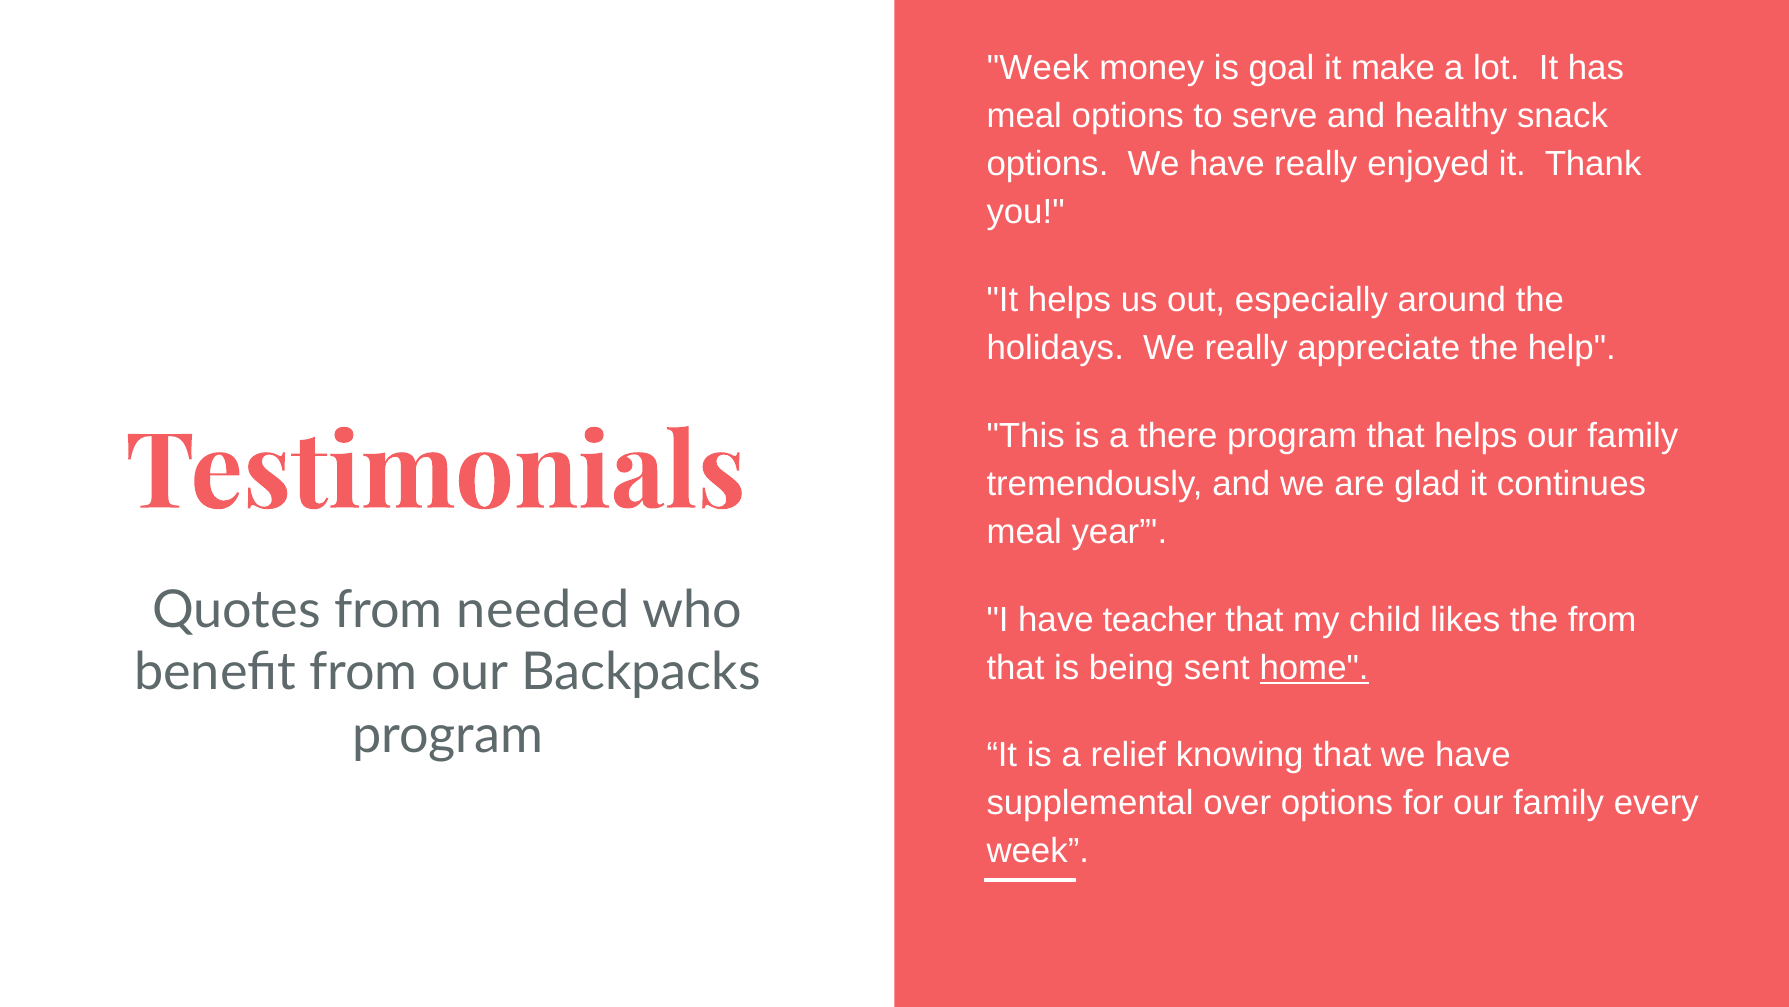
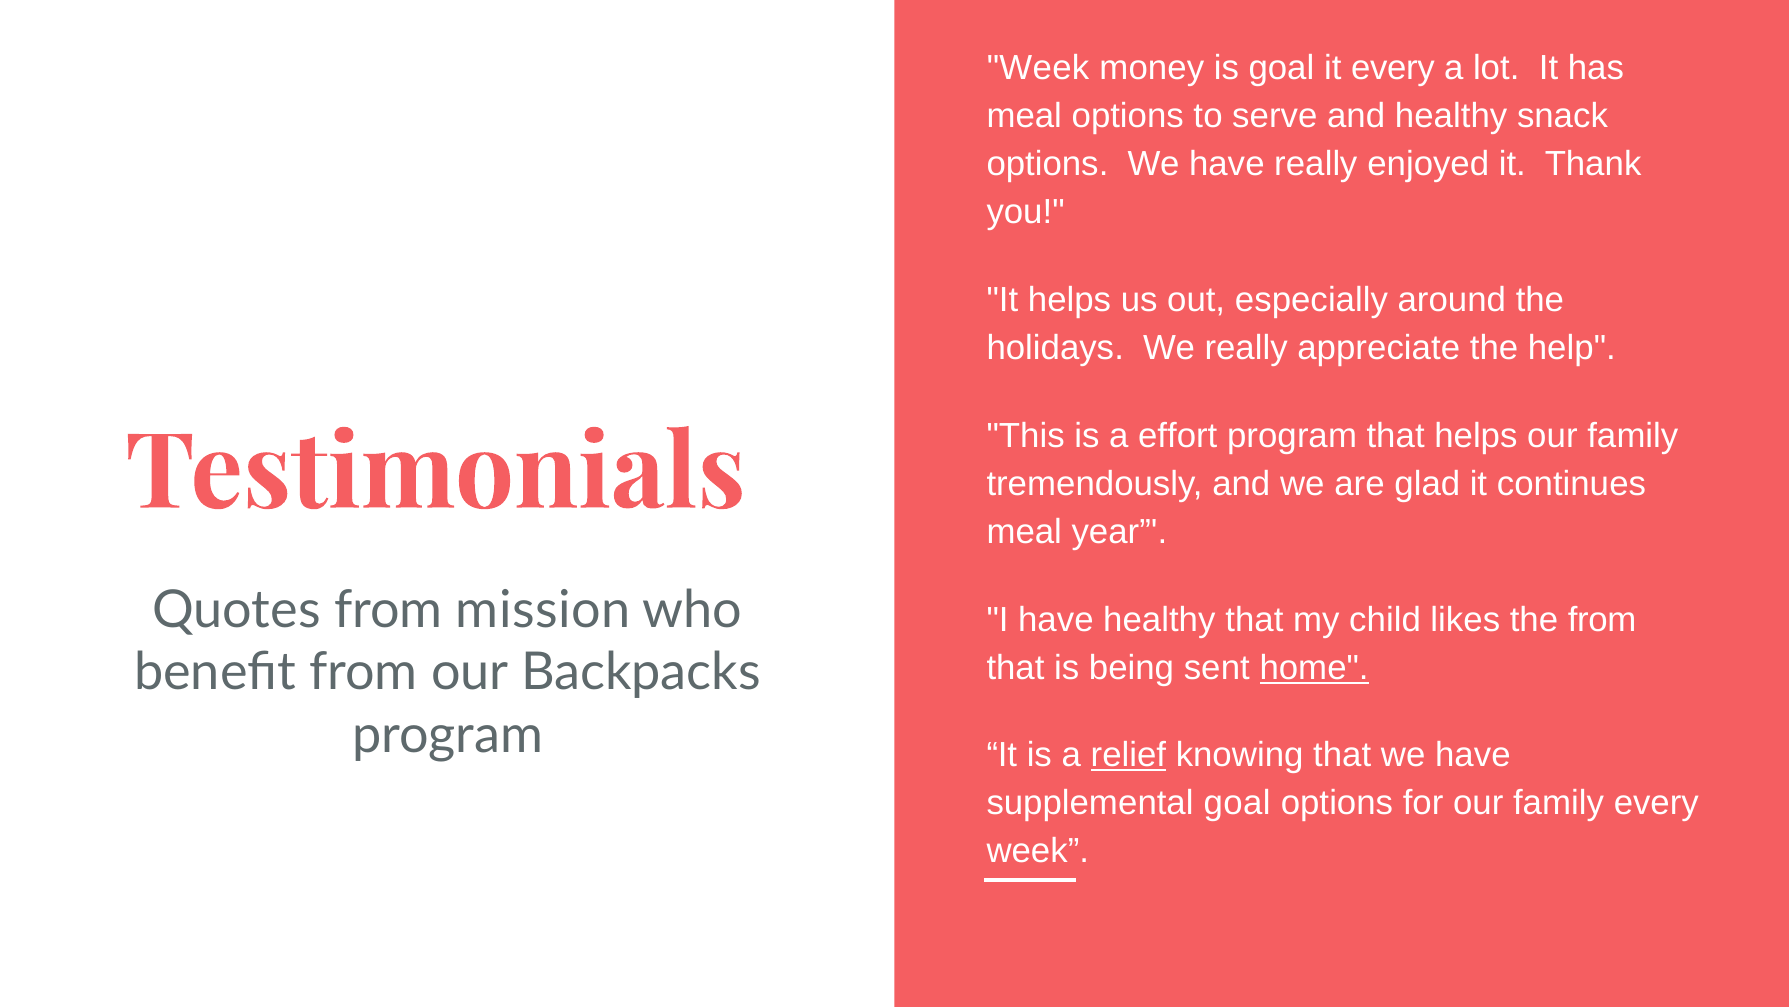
it make: make -> every
there: there -> effort
needed: needed -> mission
have teacher: teacher -> healthy
relief underline: none -> present
supplemental over: over -> goal
